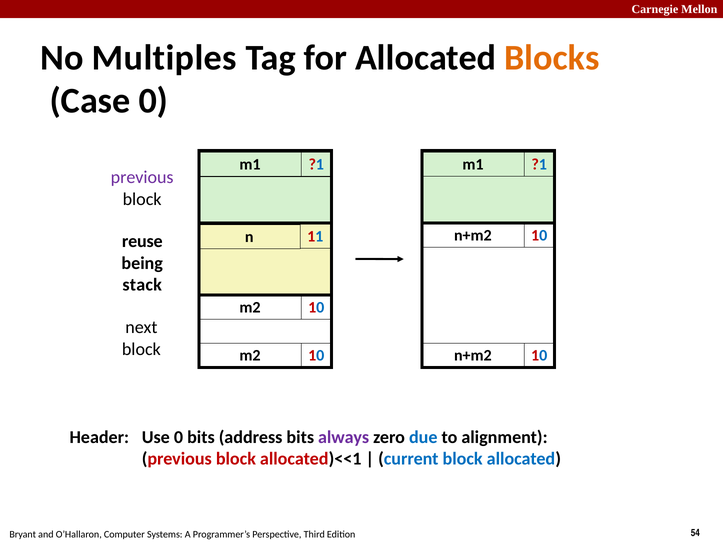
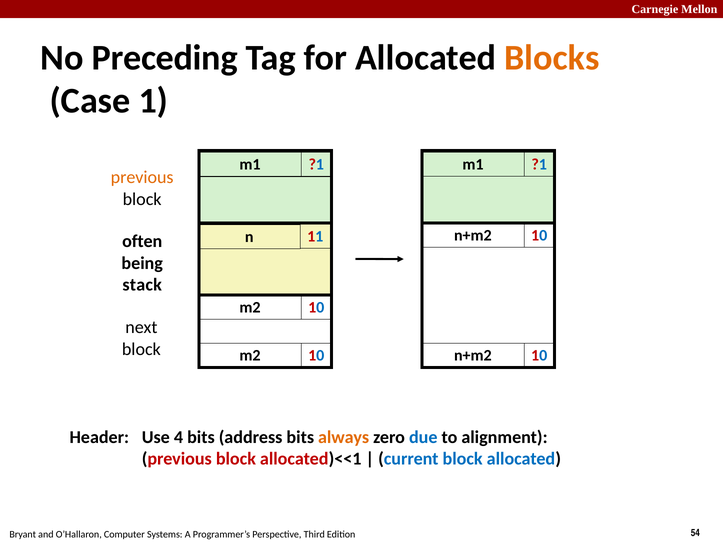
Multiples: Multiples -> Preceding
Case 0: 0 -> 1
previous at (142, 177) colour: purple -> orange
reuse: reuse -> often
Use 0: 0 -> 4
always colour: purple -> orange
